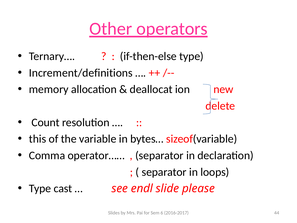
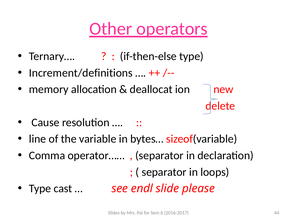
Count: Count -> Cause
this: this -> line
